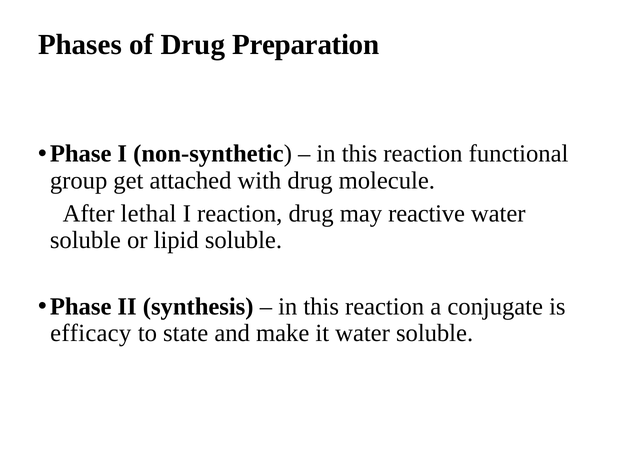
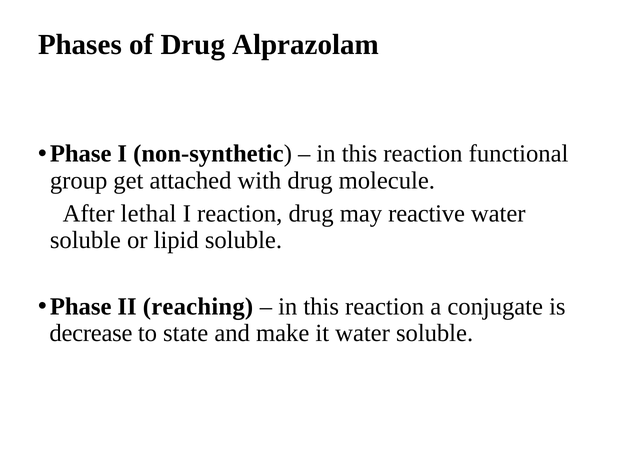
Preparation: Preparation -> Alprazolam
synthesis: synthesis -> reaching
efficacy: efficacy -> decrease
